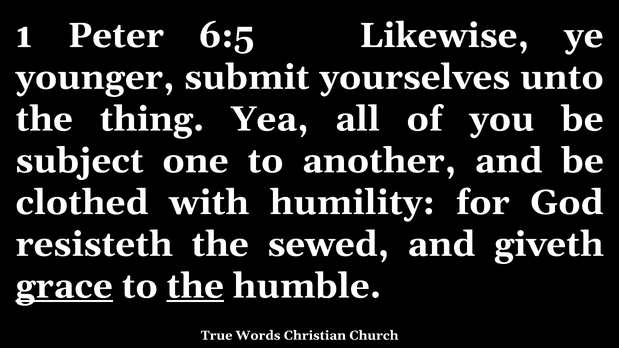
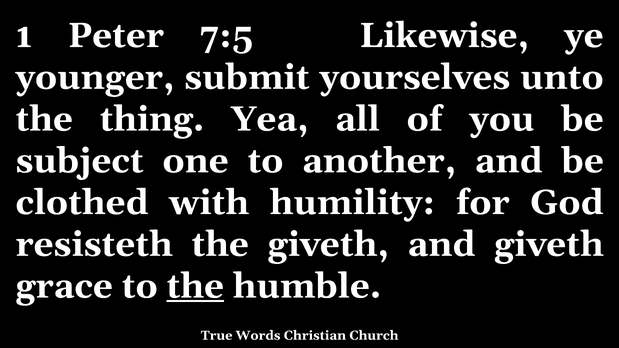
6:5: 6:5 -> 7:5
the sewed: sewed -> giveth
grace underline: present -> none
